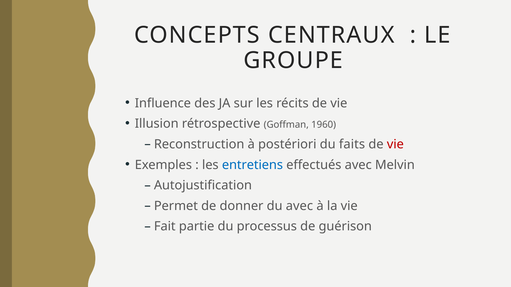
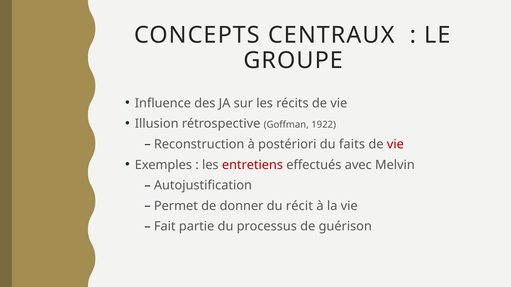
1960: 1960 -> 1922
entretiens colour: blue -> red
du avec: avec -> récit
